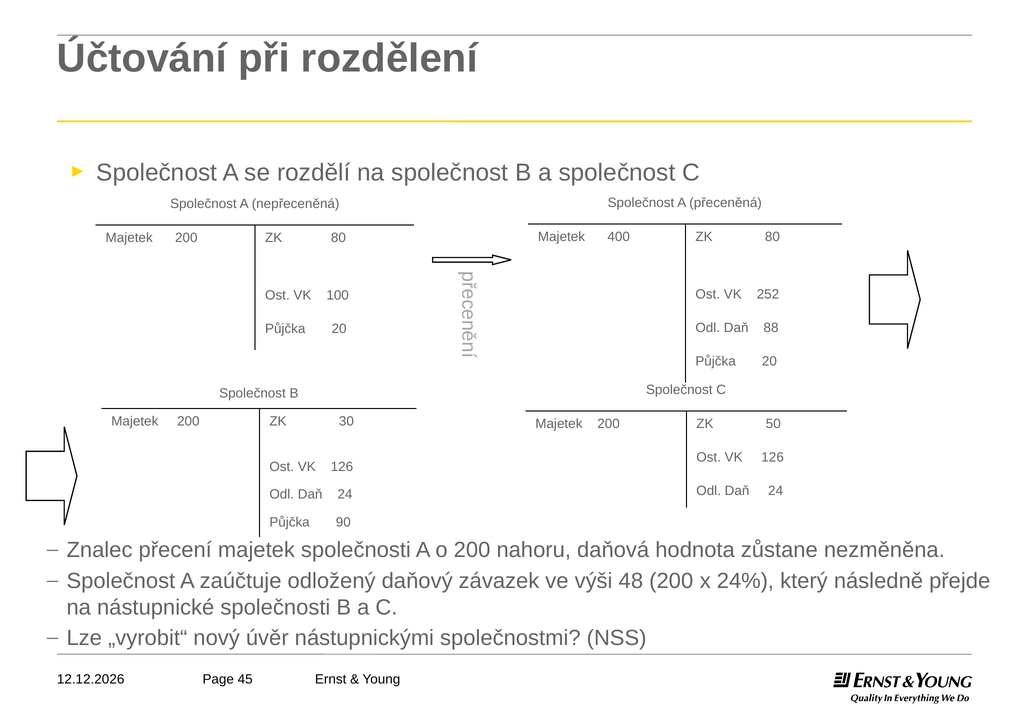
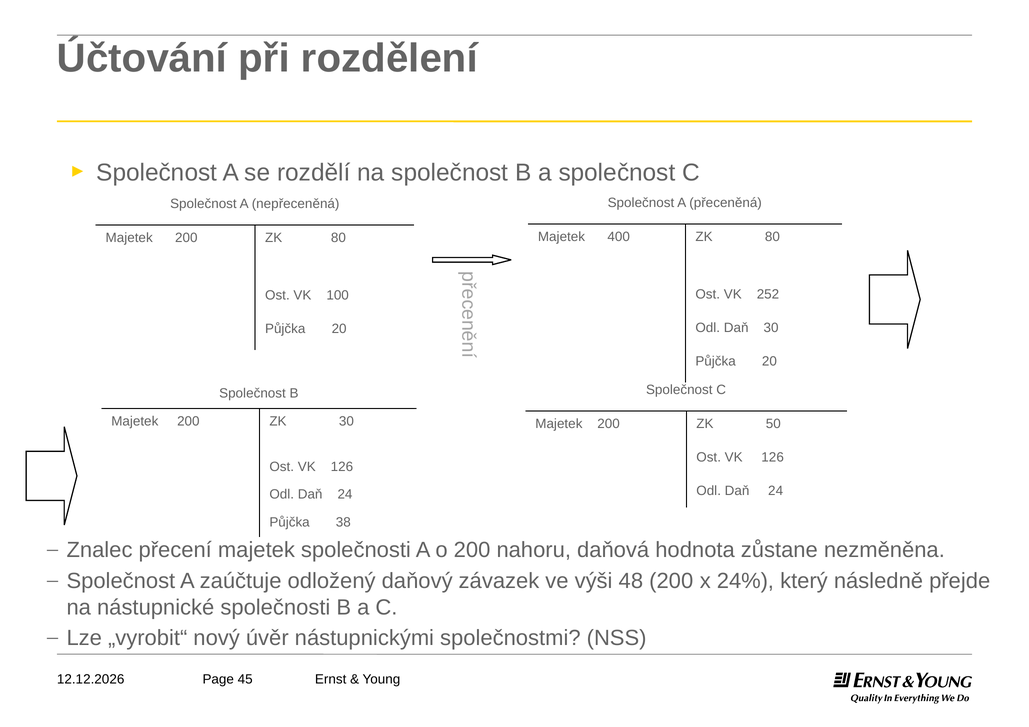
Daň 88: 88 -> 30
90: 90 -> 38
